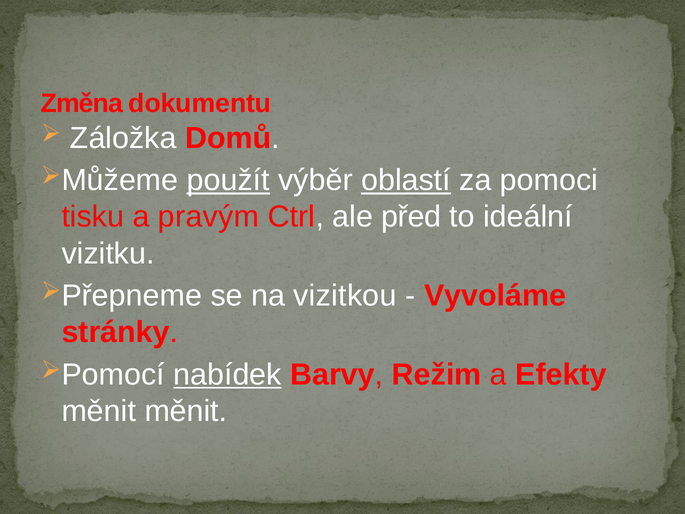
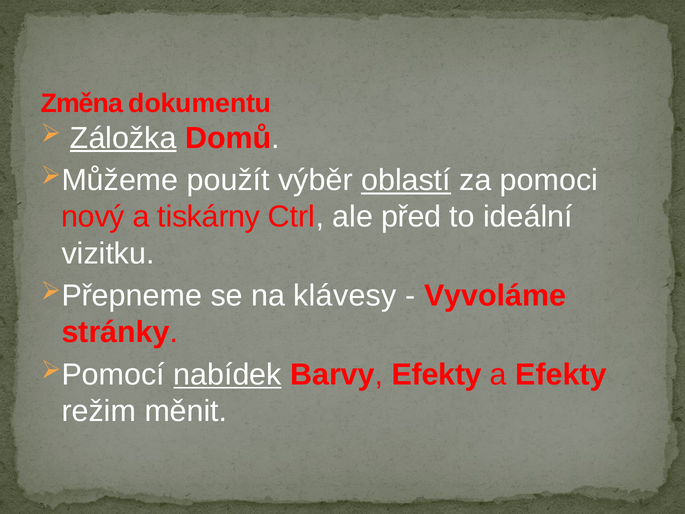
Záložka underline: none -> present
použít underline: present -> none
tisku: tisku -> nový
pravým: pravým -> tiskárny
vizitkou: vizitkou -> klávesy
Barvy Režim: Režim -> Efekty
měnit at (99, 411): měnit -> režim
